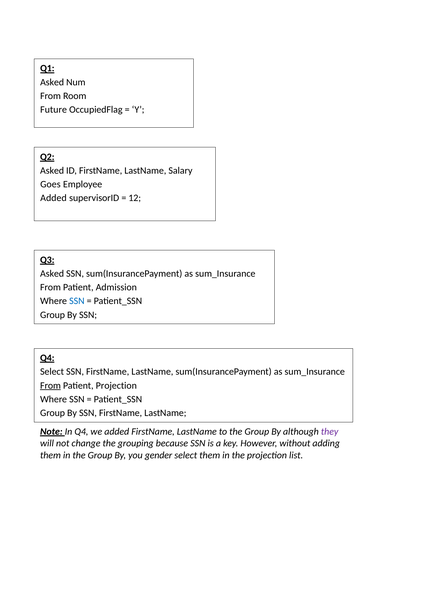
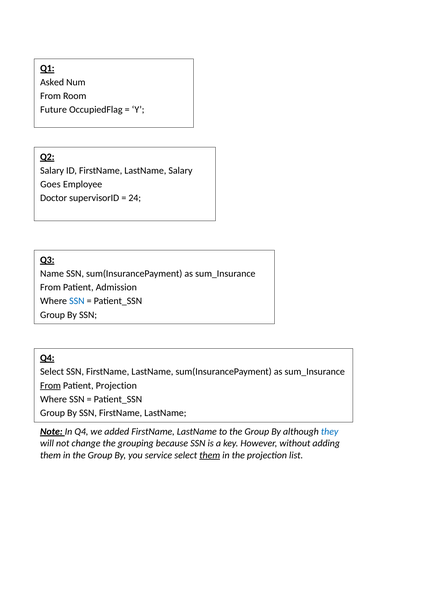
Asked at (52, 170): Asked -> Salary
Added at (54, 198): Added -> Doctor
12: 12 -> 24
Asked at (52, 273): Asked -> Name
they colour: purple -> blue
gender: gender -> service
them at (210, 454) underline: none -> present
